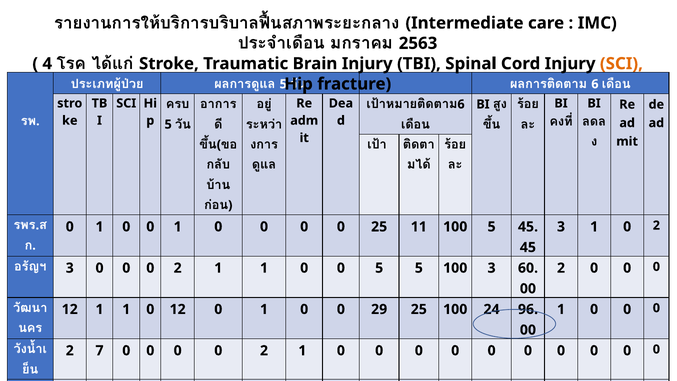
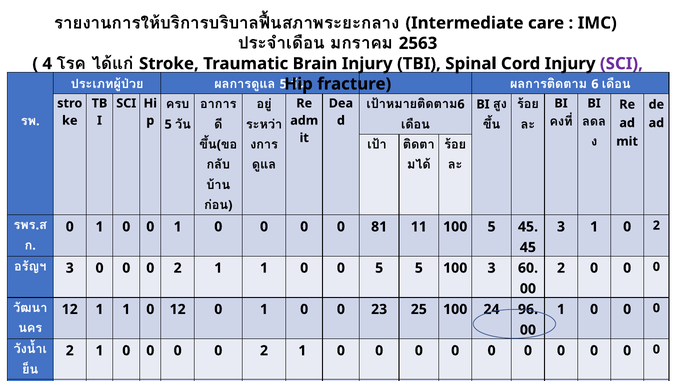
SCI at (621, 64) colour: orange -> purple
0 25: 25 -> 81
0 0 29: 29 -> 23
7 at (100, 350): 7 -> 1
